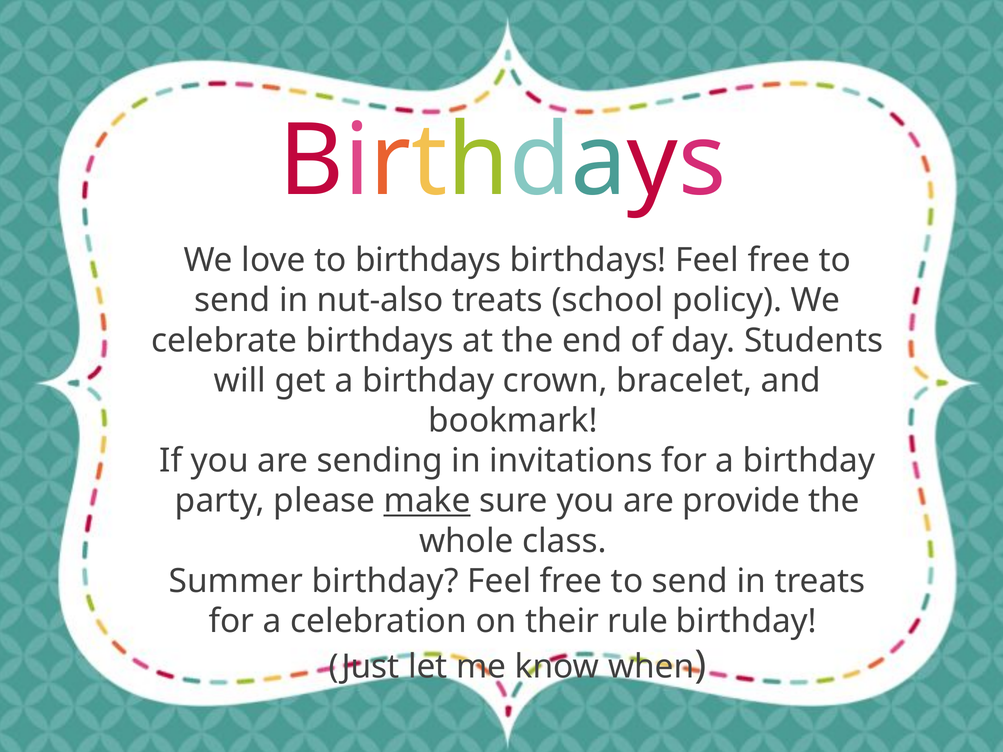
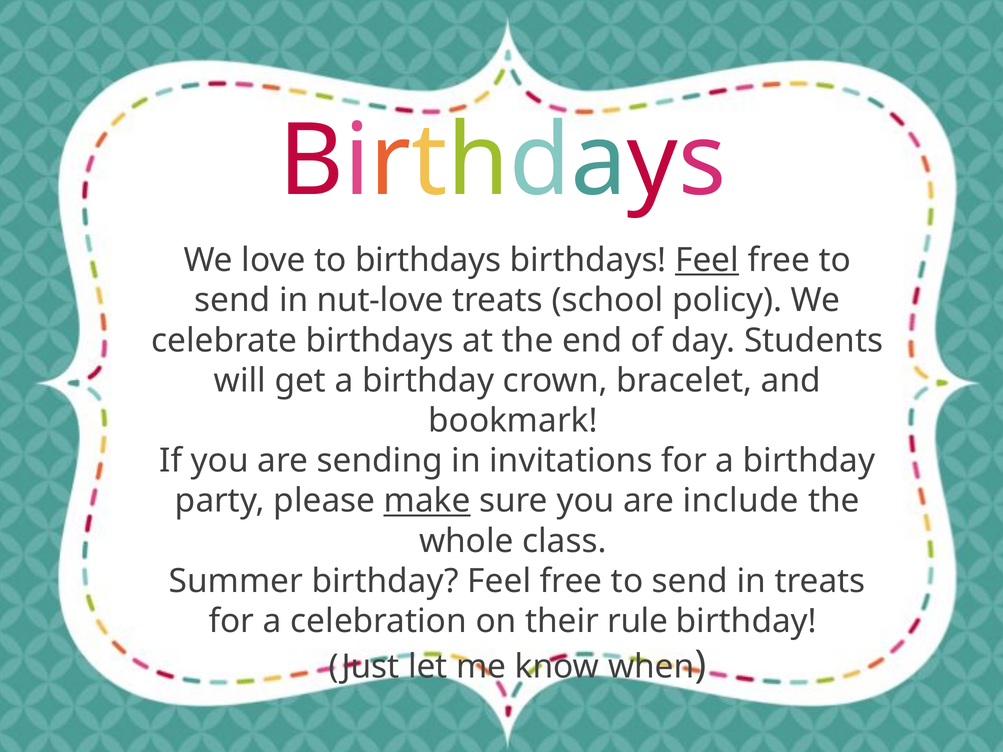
Feel at (707, 260) underline: none -> present
nut-also: nut-also -> nut-love
provide: provide -> include
